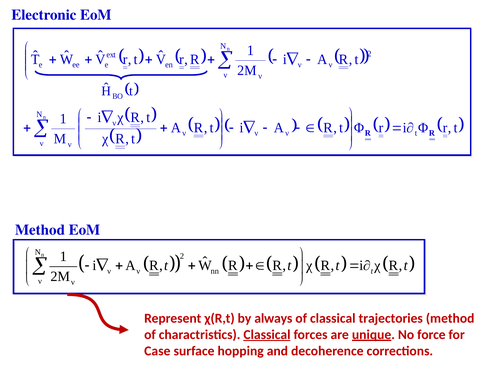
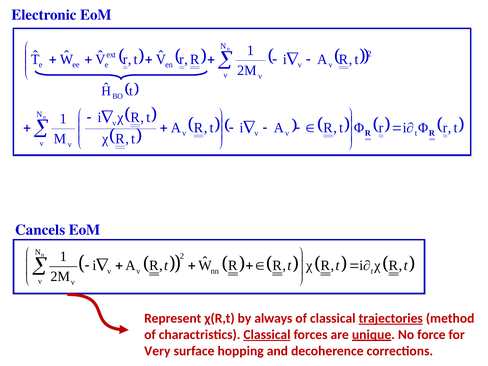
Method at (40, 230): Method -> Cancels
trajectories underline: none -> present
Case: Case -> Very
